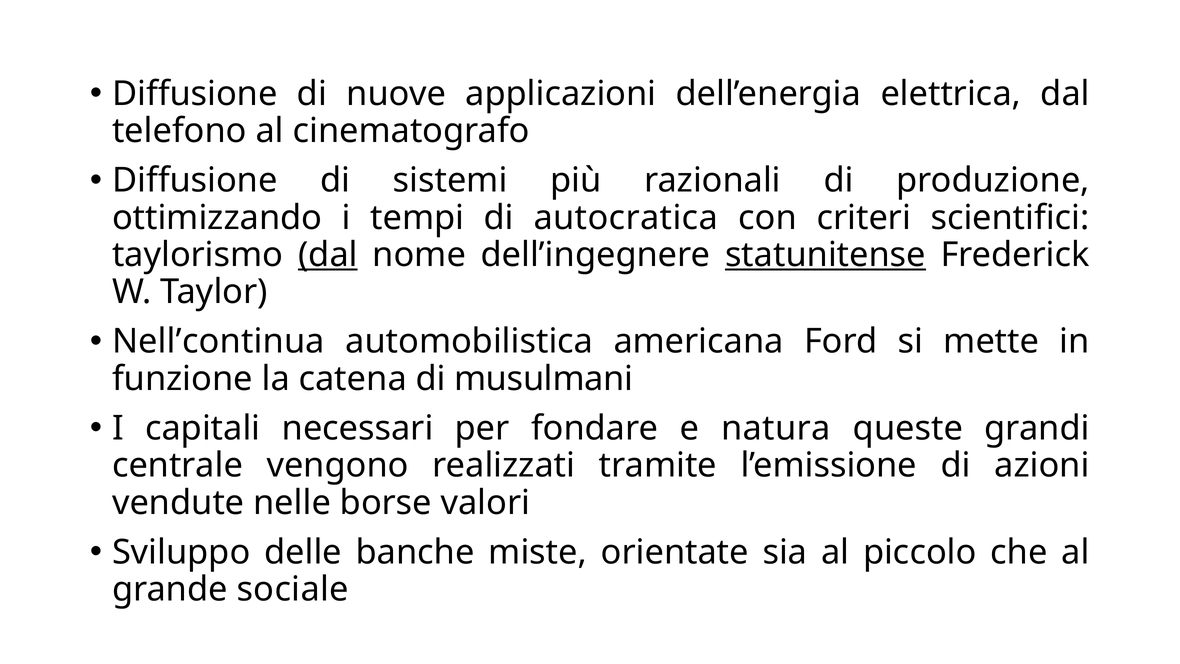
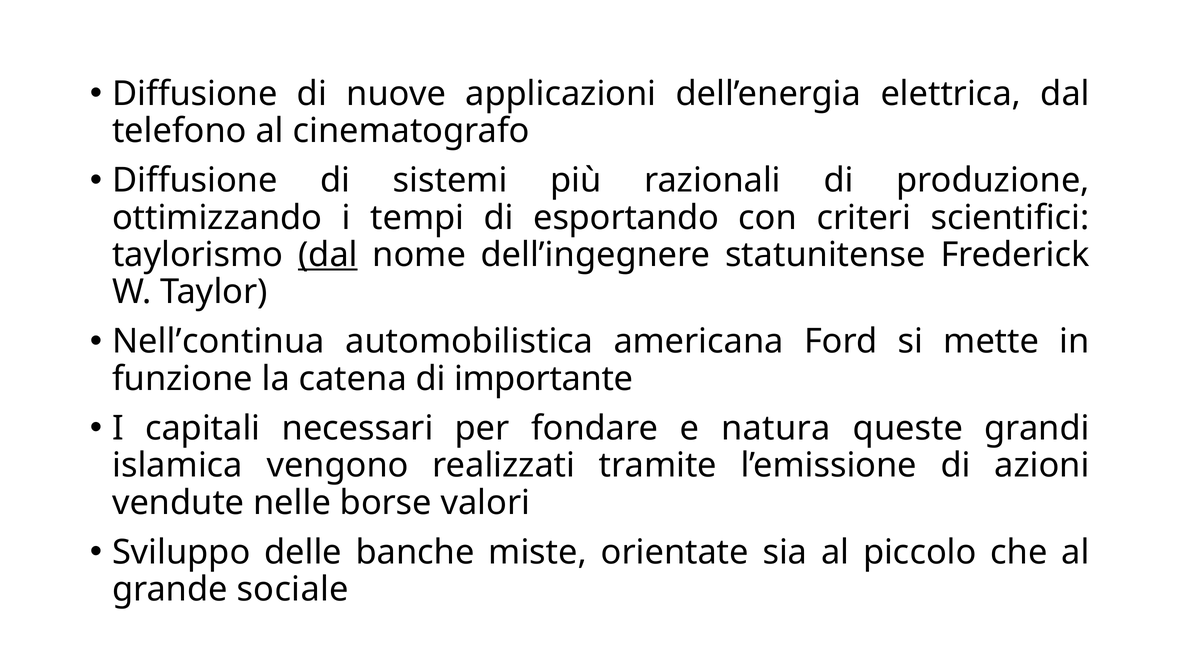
autocratica: autocratica -> esportando
statunitense underline: present -> none
musulmani: musulmani -> importante
centrale: centrale -> islamica
